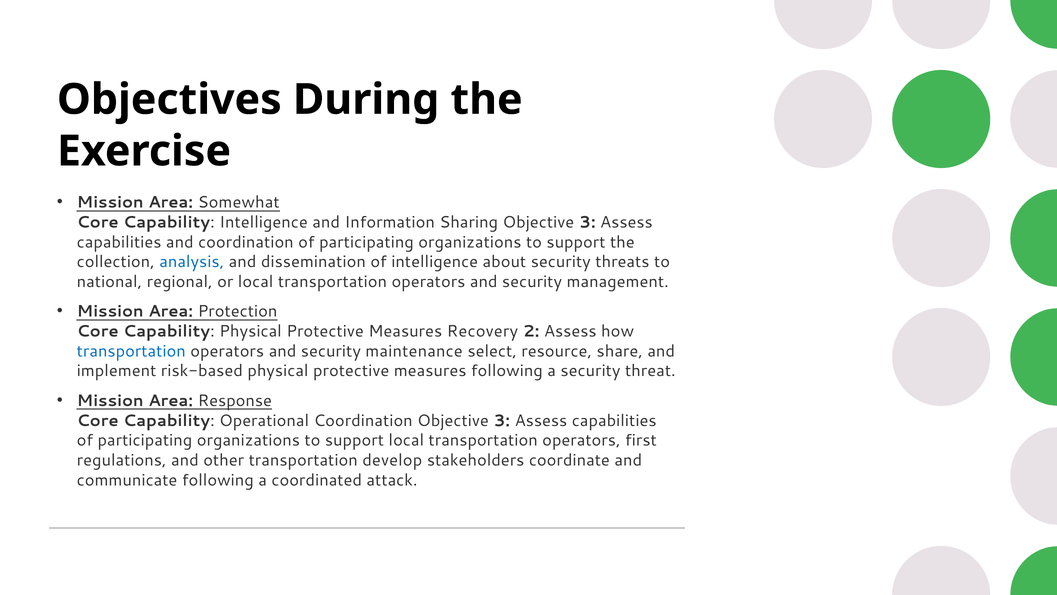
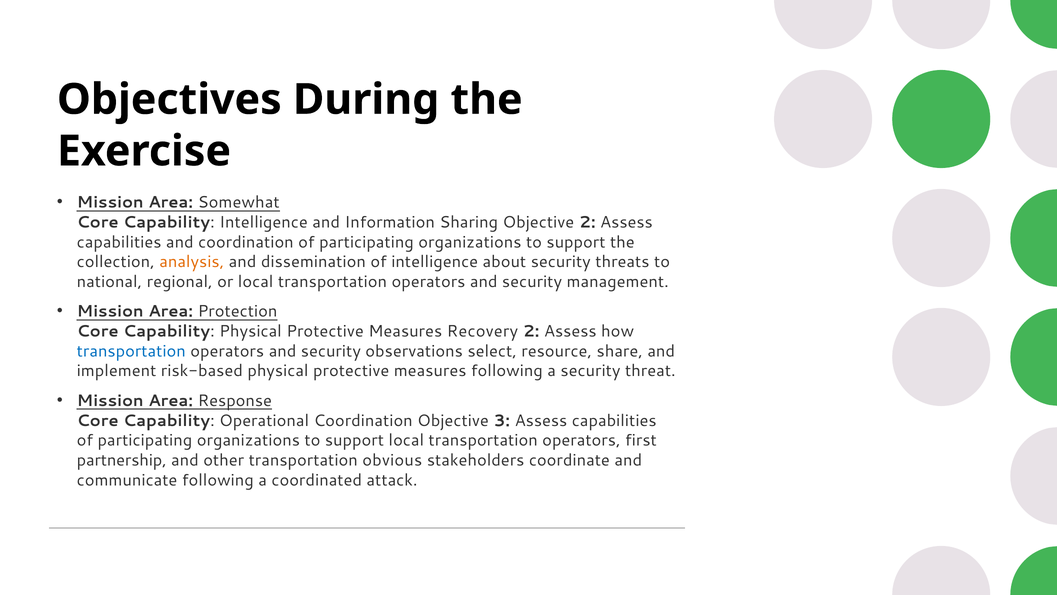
Sharing Objective 3: 3 -> 2
analysis colour: blue -> orange
maintenance: maintenance -> observations
regulations: regulations -> partnership
develop: develop -> obvious
